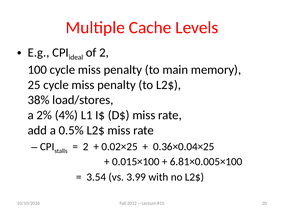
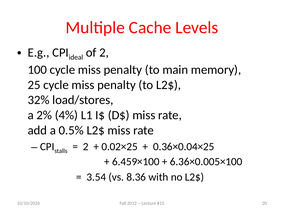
38%: 38% -> 32%
0.015×100: 0.015×100 -> 6.459×100
6.81×0.005×100: 6.81×0.005×100 -> 6.36×0.005×100
3.99: 3.99 -> 8.36
